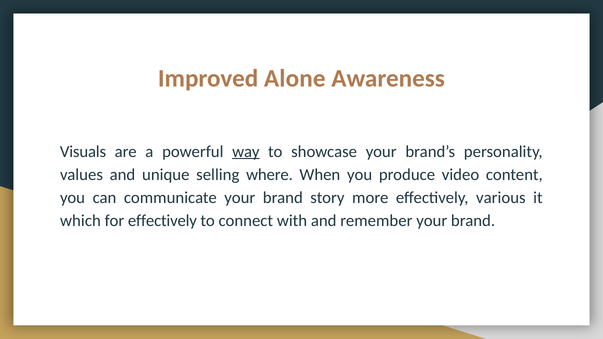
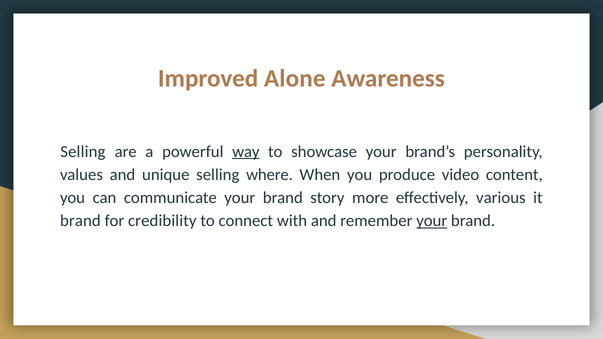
Visuals at (83, 152): Visuals -> Selling
which at (80, 221): which -> brand
for effectively: effectively -> credibility
your at (432, 221) underline: none -> present
